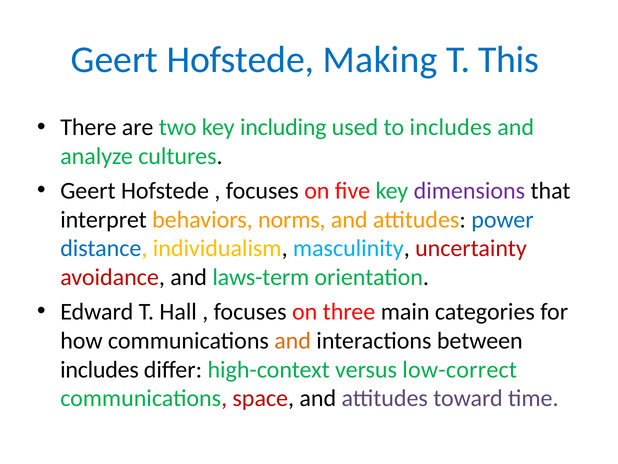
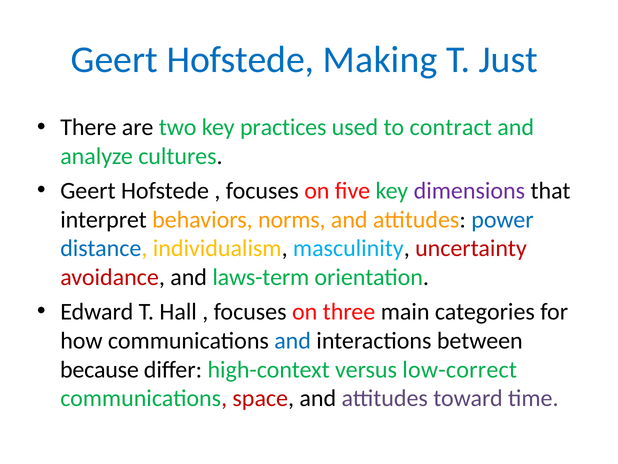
This: This -> Just
including: including -> practices
to includes: includes -> contract
and at (293, 340) colour: orange -> blue
includes at (99, 369): includes -> because
